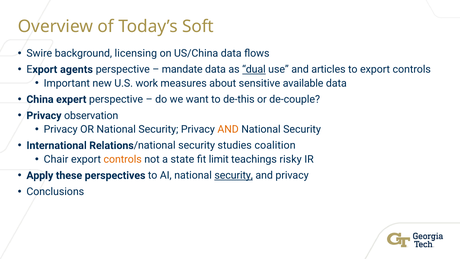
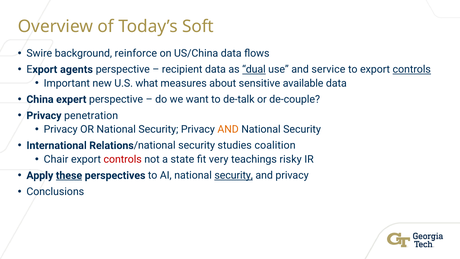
licensing: licensing -> reinforce
mandate: mandate -> recipient
articles: articles -> service
controls at (412, 69) underline: none -> present
work: work -> what
de-this: de-this -> de-talk
observation: observation -> penetration
controls at (123, 159) colour: orange -> red
limit: limit -> very
these underline: none -> present
